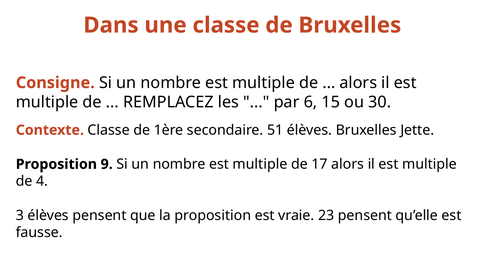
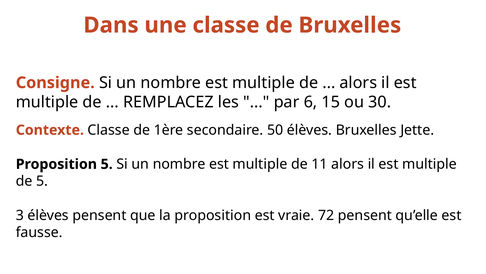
51: 51 -> 50
Proposition 9: 9 -> 5
17: 17 -> 11
de 4: 4 -> 5
23: 23 -> 72
